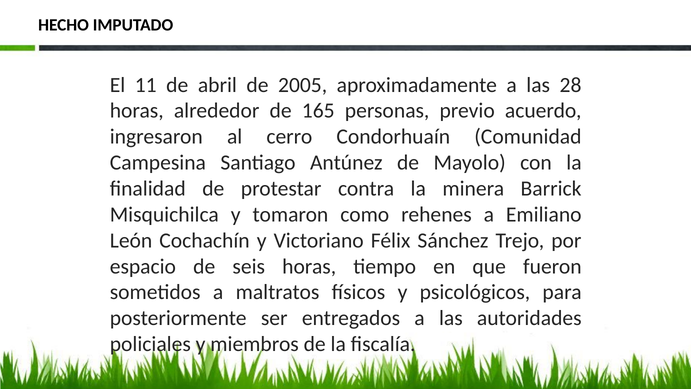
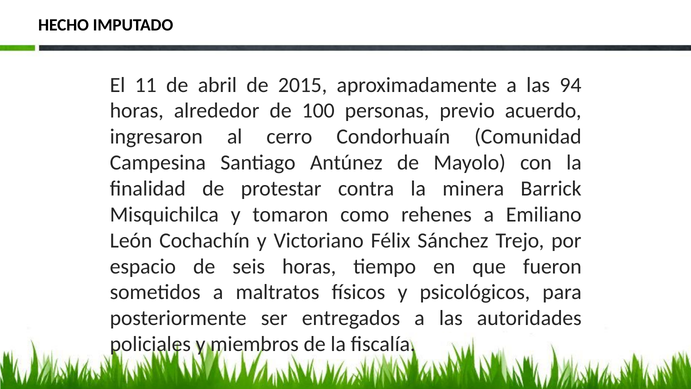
2005: 2005 -> 2015
28: 28 -> 94
165: 165 -> 100
